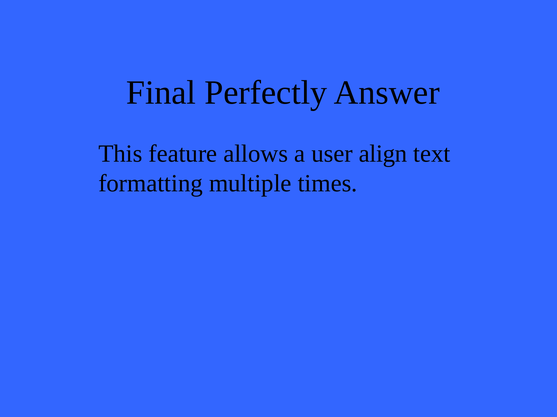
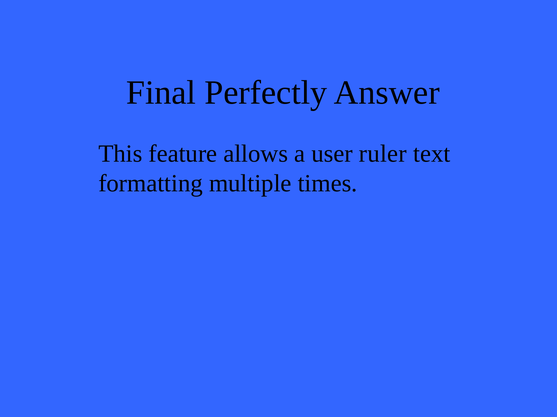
align: align -> ruler
